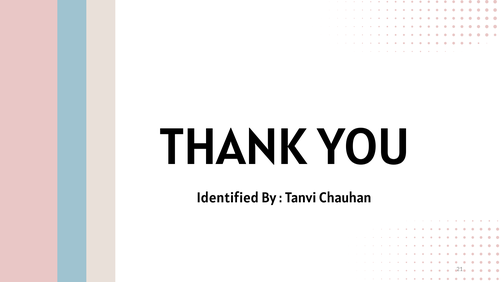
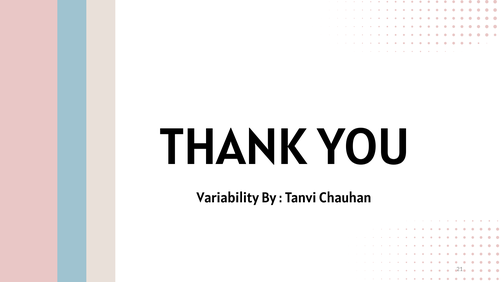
Identified: Identified -> Variability
